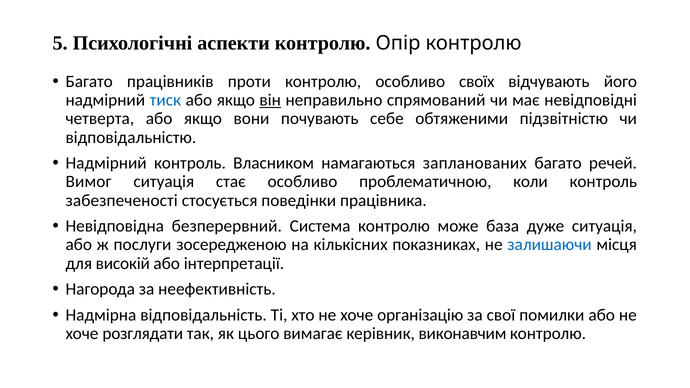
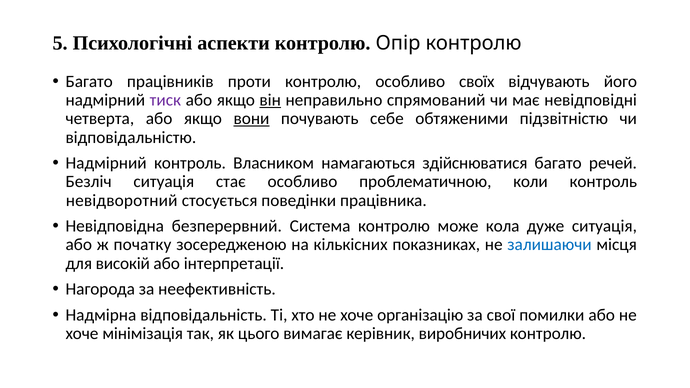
тиск colour: blue -> purple
вони underline: none -> present
запланованих: запланованих -> здійснюватися
Вимог: Вимог -> Безліч
забезпеченості: забезпеченості -> невідворотний
база: база -> кола
послуги: послуги -> початку
розглядати: розглядати -> мінімізація
виконавчим: виконавчим -> виробничих
